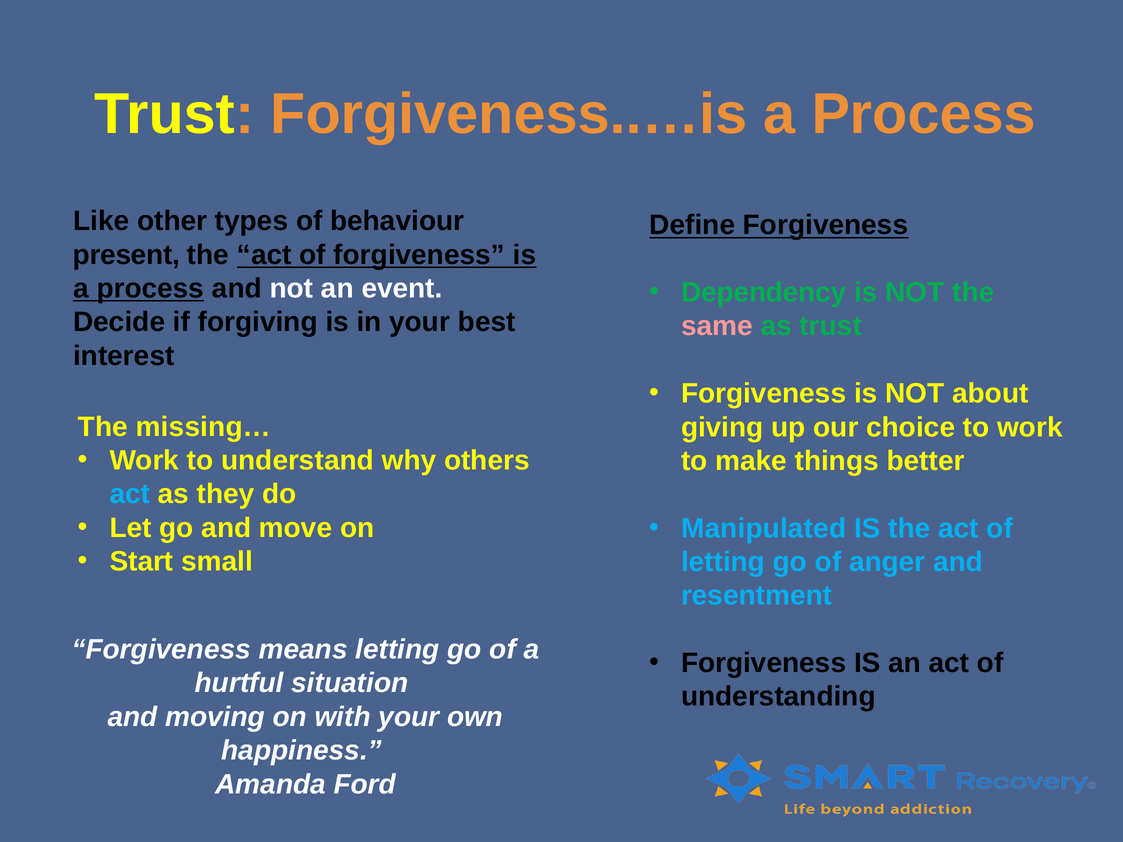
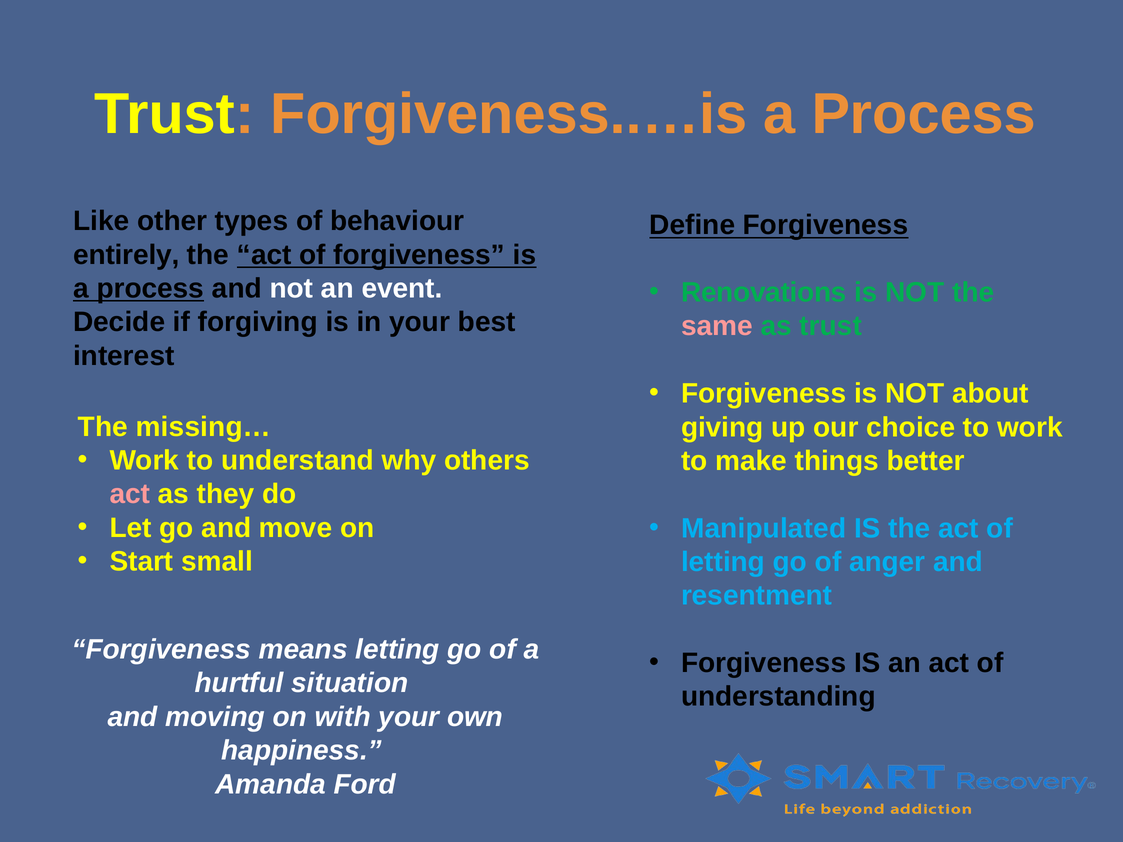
present: present -> entirely
Dependency: Dependency -> Renovations
act at (130, 494) colour: light blue -> pink
